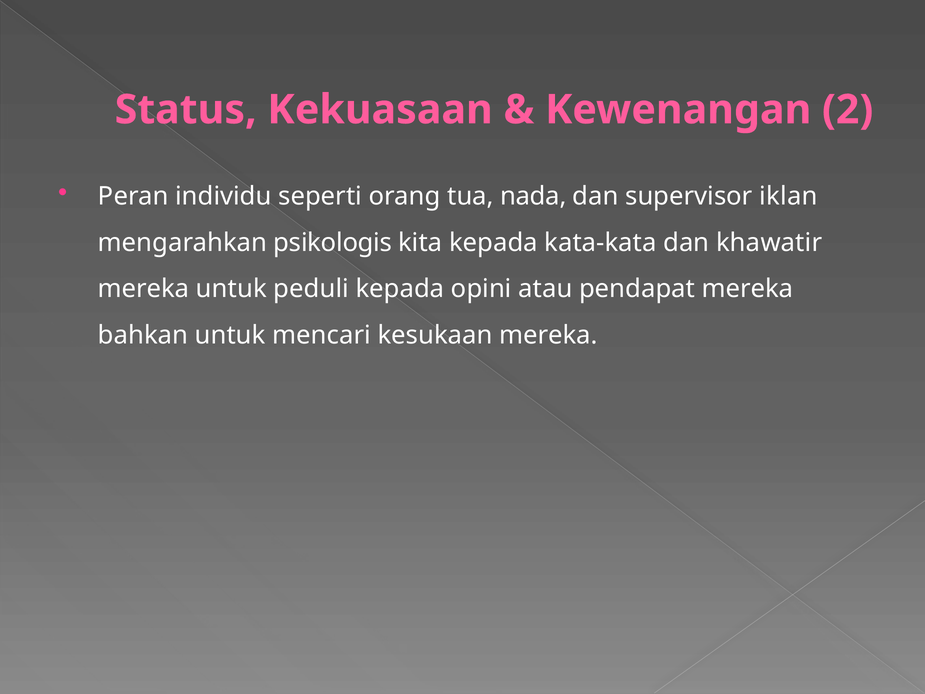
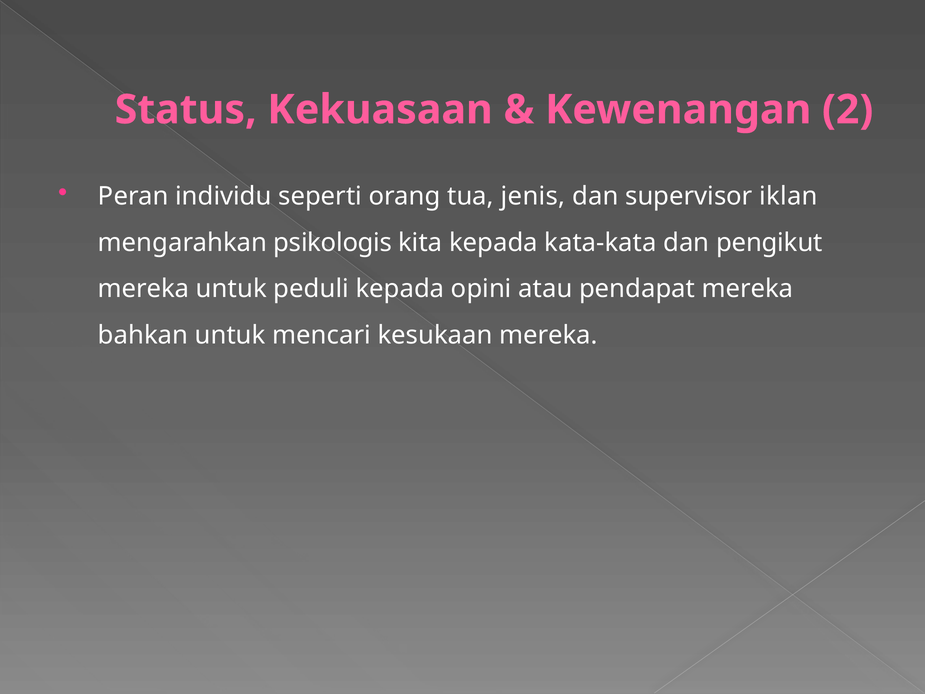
nada: nada -> jenis
khawatir: khawatir -> pengikut
